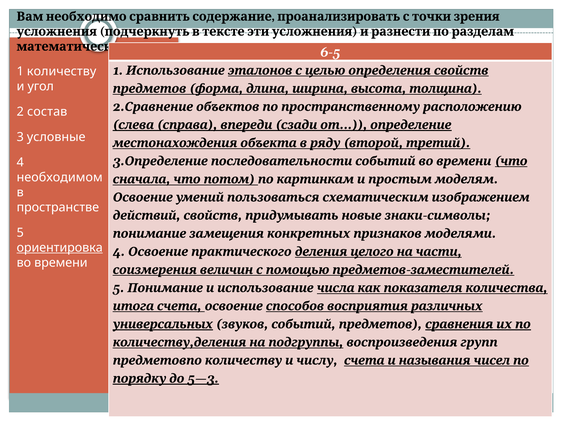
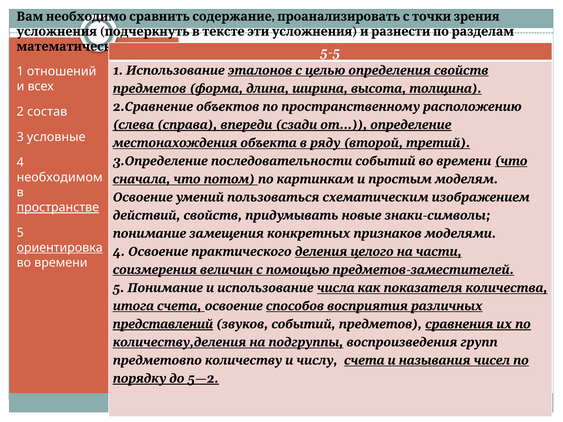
6-5: 6-5 -> 5-5
1 количеству: количеству -> отношений
угол: угол -> всех
пространстве underline: none -> present
универсальных: универсальных -> представлений
5—3: 5—3 -> 5—2
